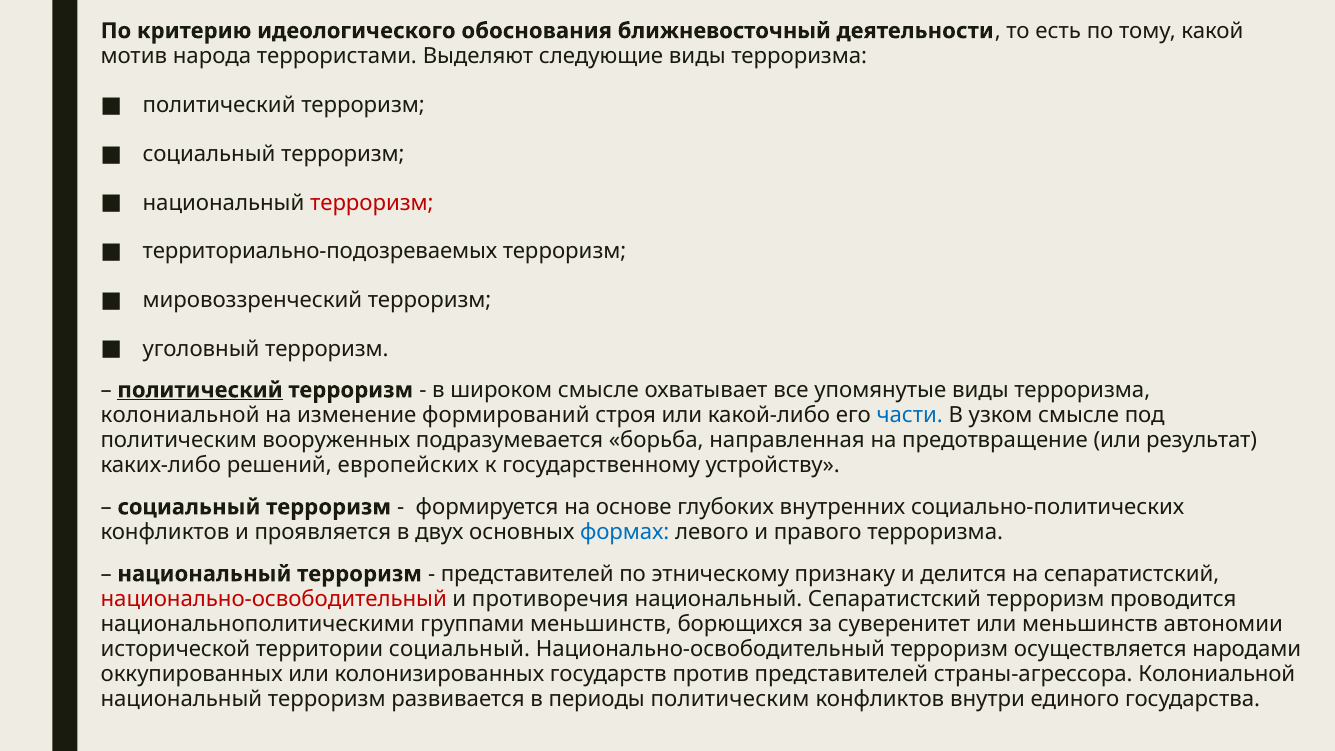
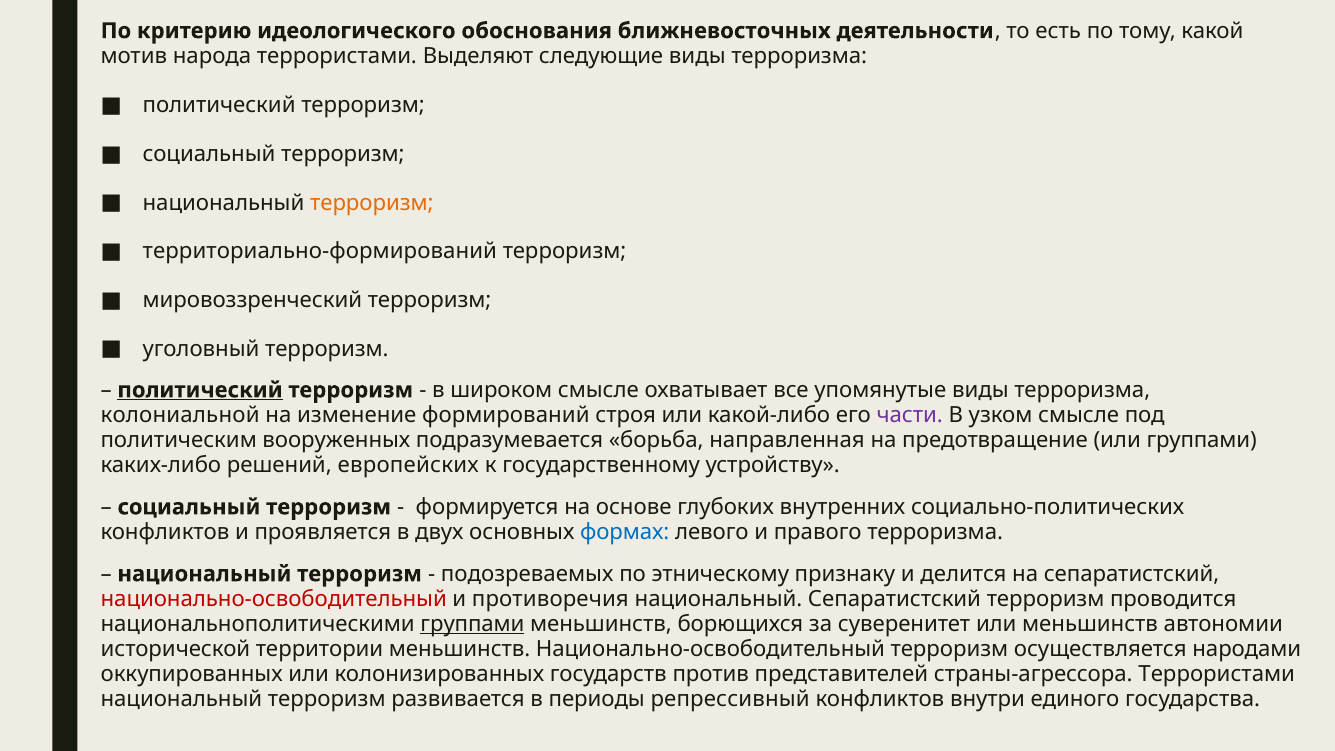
ближневосточный: ближневосточный -> ближневосточных
терроризм at (372, 203) colour: red -> orange
территориально-подозреваемых: территориально-подозреваемых -> территориально-формирований
части colour: blue -> purple
или результат: результат -> группами
представителей at (527, 574): представителей -> подозреваемых
группами at (472, 624) underline: none -> present
территории социальный: социальный -> меньшинств
страны-агрессора Колониальной: Колониальной -> Террористами
периоды политическим: политическим -> репрессивный
